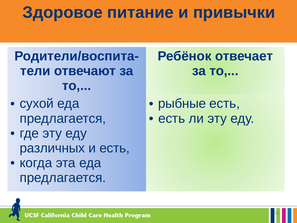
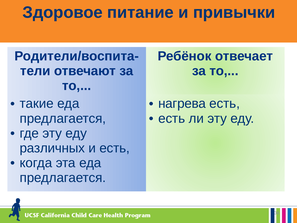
сухой: сухой -> такие
рыбные: рыбные -> нагрева
